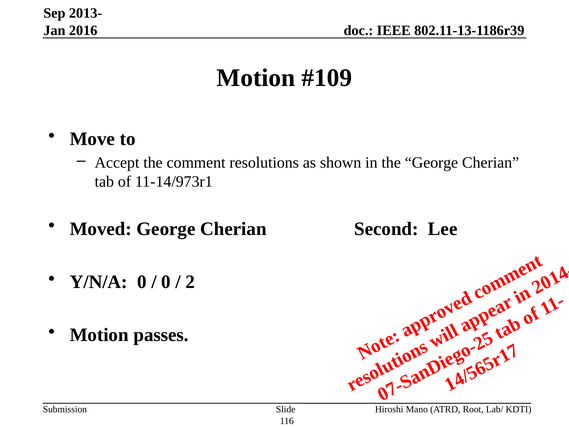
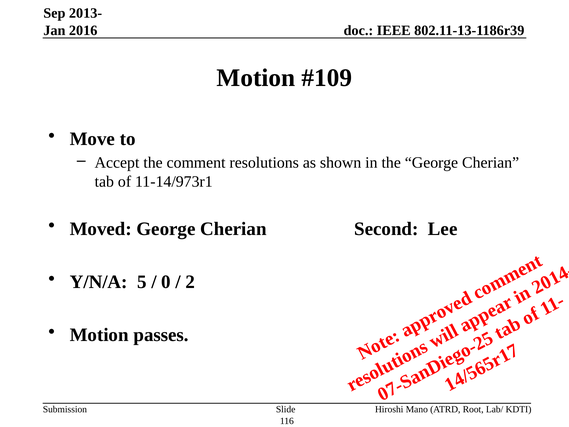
Y/N/A 0: 0 -> 5
